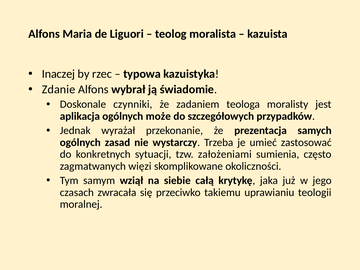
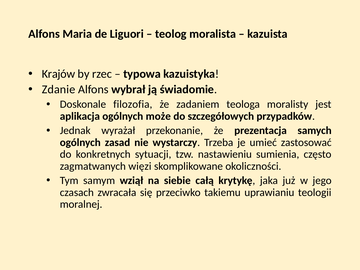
Inaczej: Inaczej -> Krajów
czynniki: czynniki -> filozofia
założeniami: założeniami -> nastawieniu
